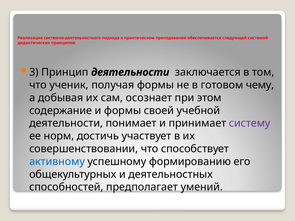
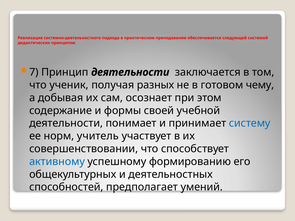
3: 3 -> 7
получая формы: формы -> разных
систему colour: purple -> blue
достичь: достичь -> учитель
